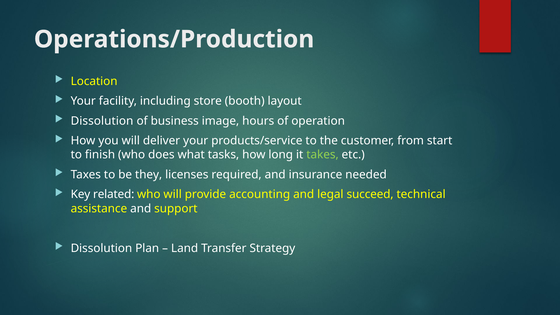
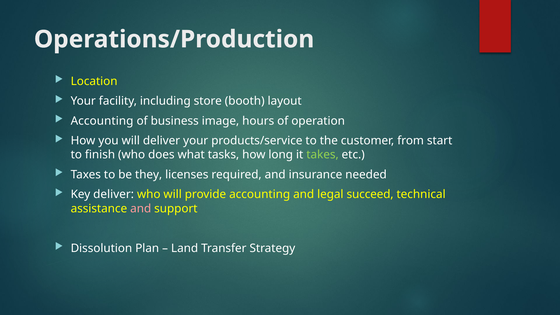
Dissolution at (102, 121): Dissolution -> Accounting
Key related: related -> deliver
and at (141, 208) colour: white -> pink
